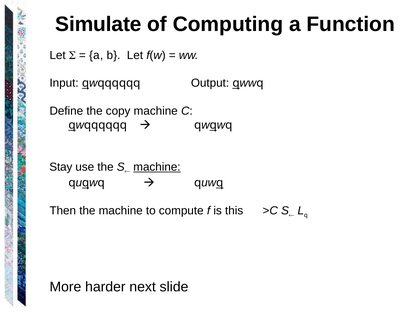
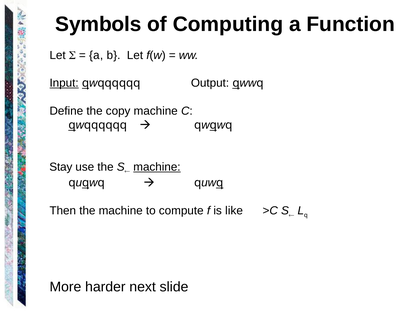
Simulate: Simulate -> Symbols
Input underline: none -> present
this: this -> like
